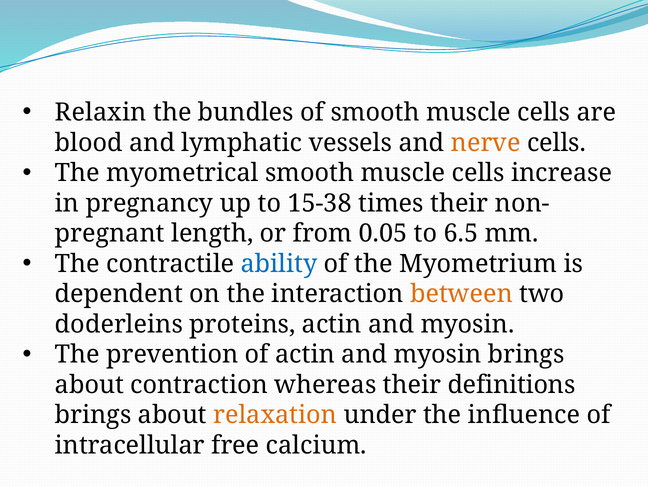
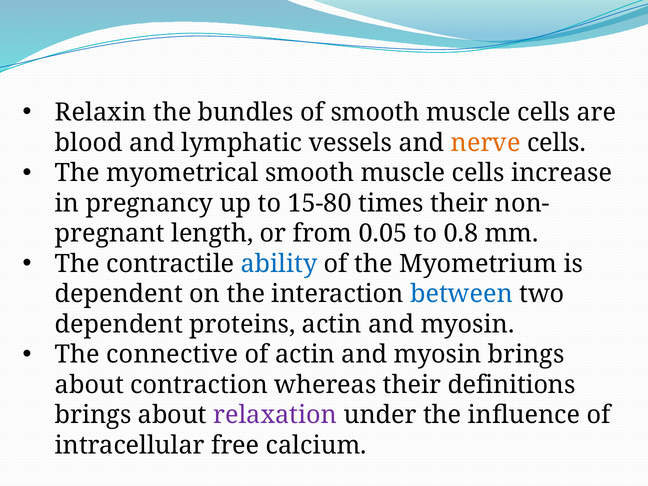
15-38: 15-38 -> 15-80
6.5: 6.5 -> 0.8
between colour: orange -> blue
doderleins at (119, 324): doderleins -> dependent
prevention: prevention -> connective
relaxation colour: orange -> purple
